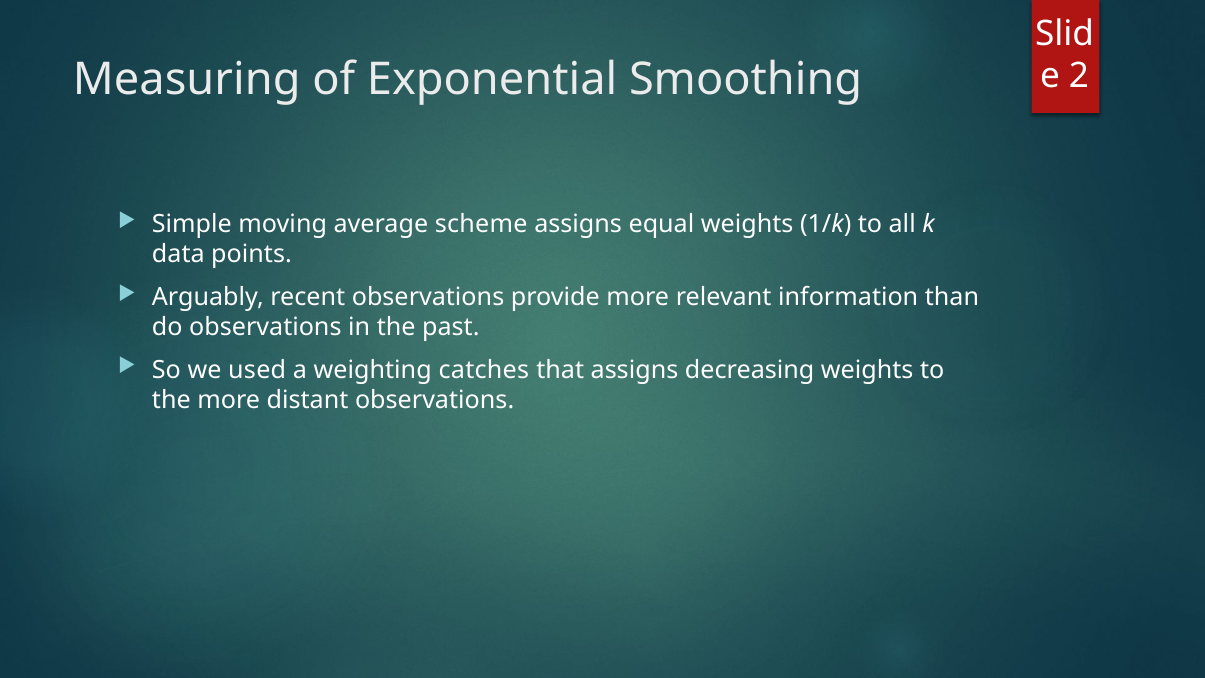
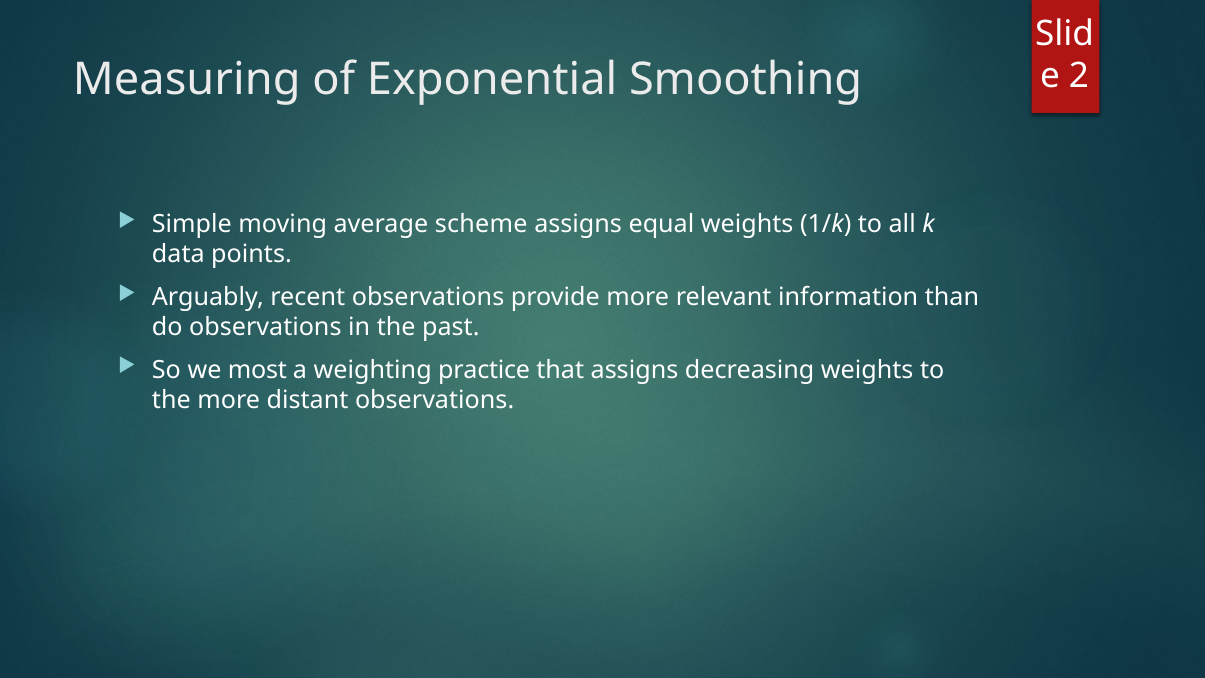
used: used -> most
catches: catches -> practice
